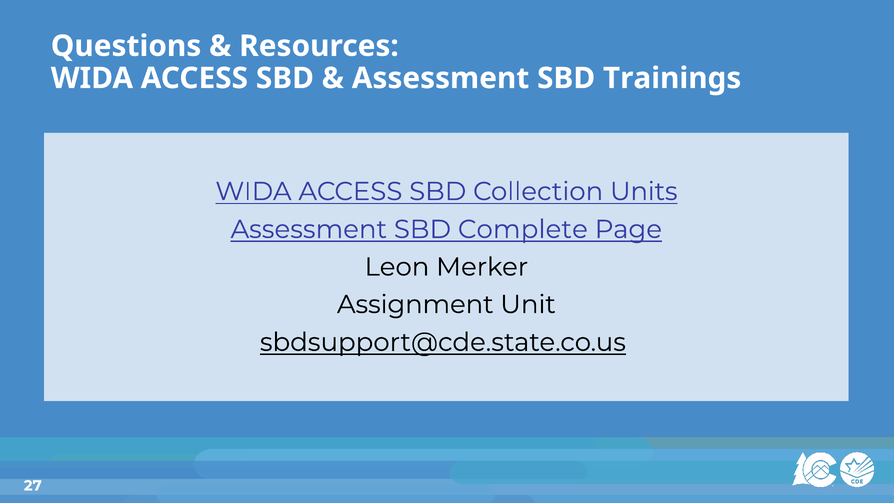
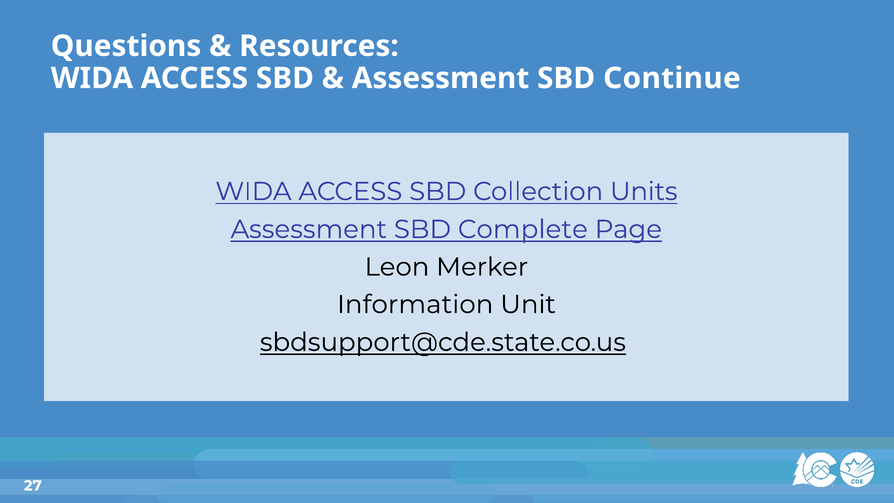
Trainings: Trainings -> Continue
Assignment: Assignment -> Information
